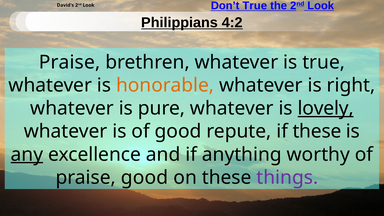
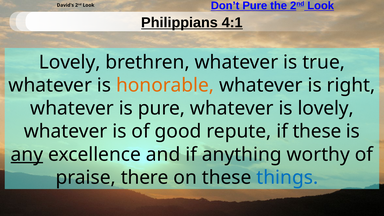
Don’t True: True -> Pure
4:2: 4:2 -> 4:1
Praise at (69, 62): Praise -> Lovely
lovely at (326, 108) underline: present -> none
praise good: good -> there
things colour: purple -> blue
